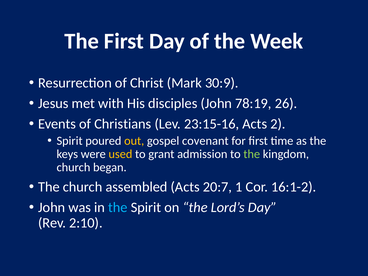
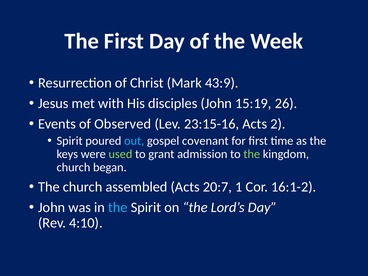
30:9: 30:9 -> 43:9
78:19: 78:19 -> 15:19
Christians: Christians -> Observed
out colour: yellow -> light blue
used colour: yellow -> light green
2:10: 2:10 -> 4:10
